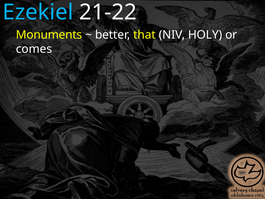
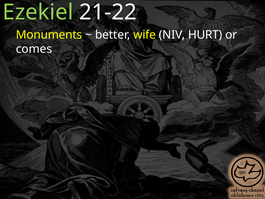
Ezekiel colour: light blue -> light green
that: that -> wife
HOLY: HOLY -> HURT
